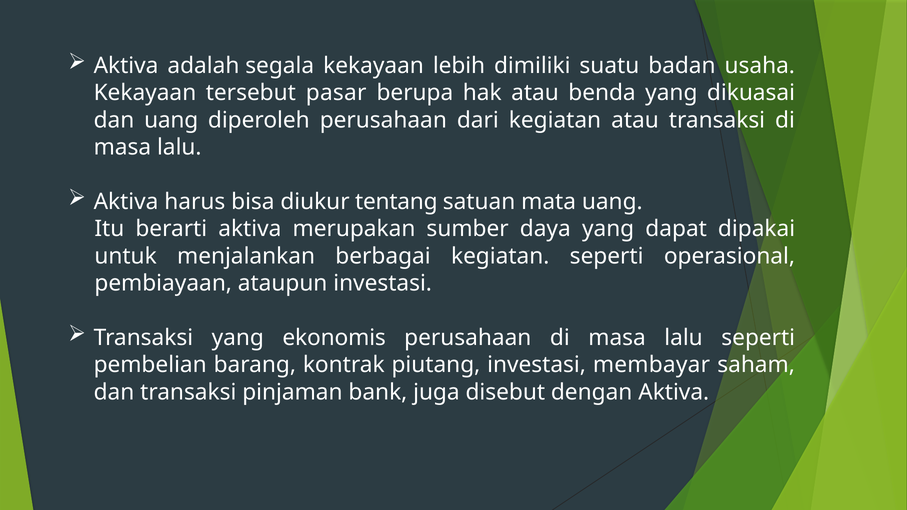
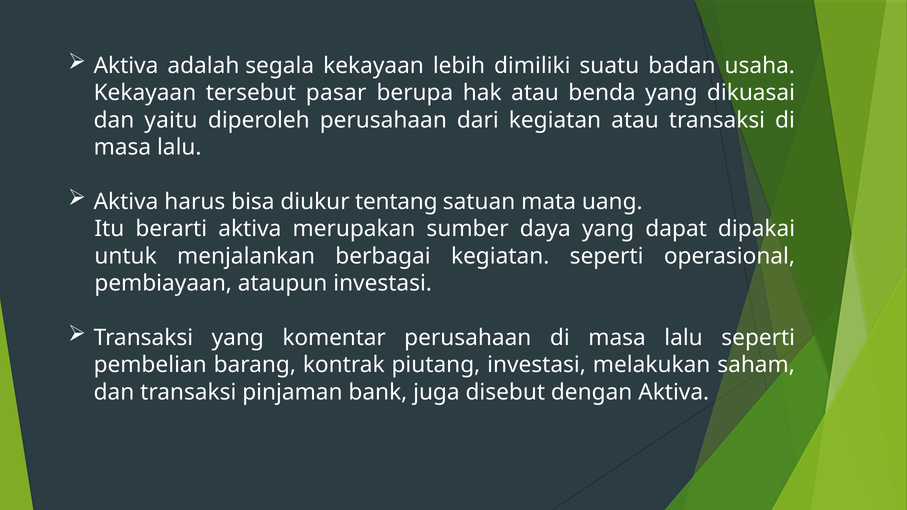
dan uang: uang -> yaitu
ekonomis: ekonomis -> komentar
membayar: membayar -> melakukan
